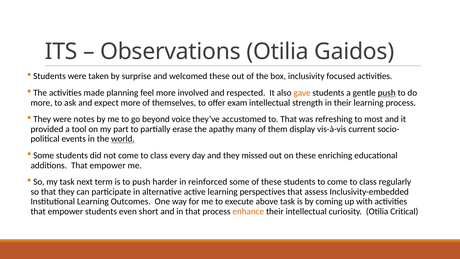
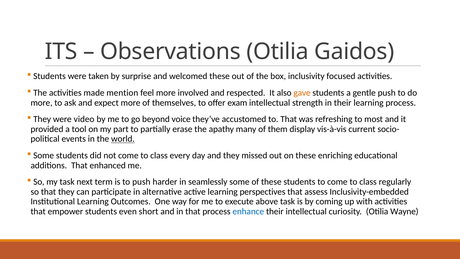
planning: planning -> mention
push at (387, 93) underline: present -> none
notes: notes -> video
additions That empower: empower -> enhanced
reinforced: reinforced -> seamlessly
enhance colour: orange -> blue
Critical: Critical -> Wayne
